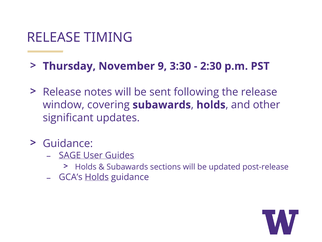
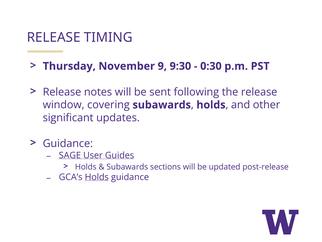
3:30: 3:30 -> 9:30
2:30: 2:30 -> 0:30
